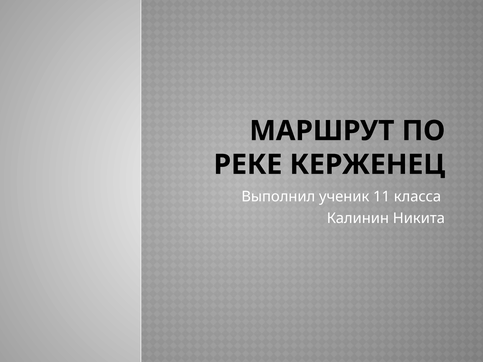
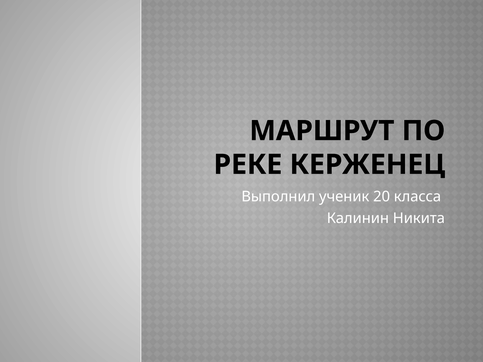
11: 11 -> 20
